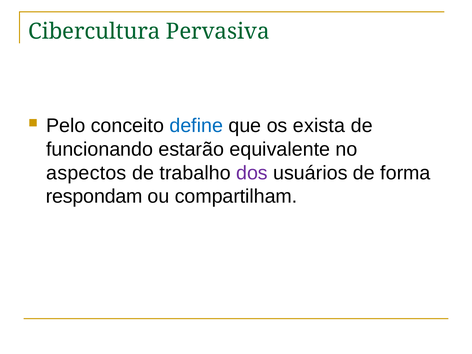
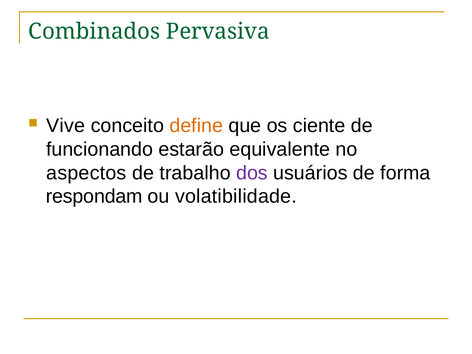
Cibercultura: Cibercultura -> Combinados
Pelo: Pelo -> Vive
define colour: blue -> orange
exista: exista -> ciente
compartilham: compartilham -> volatibilidade
